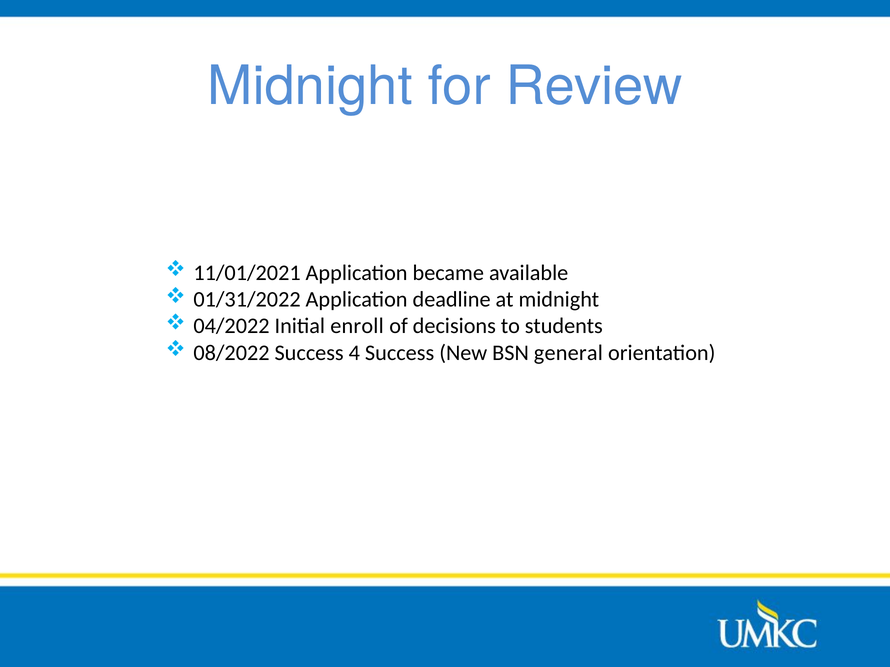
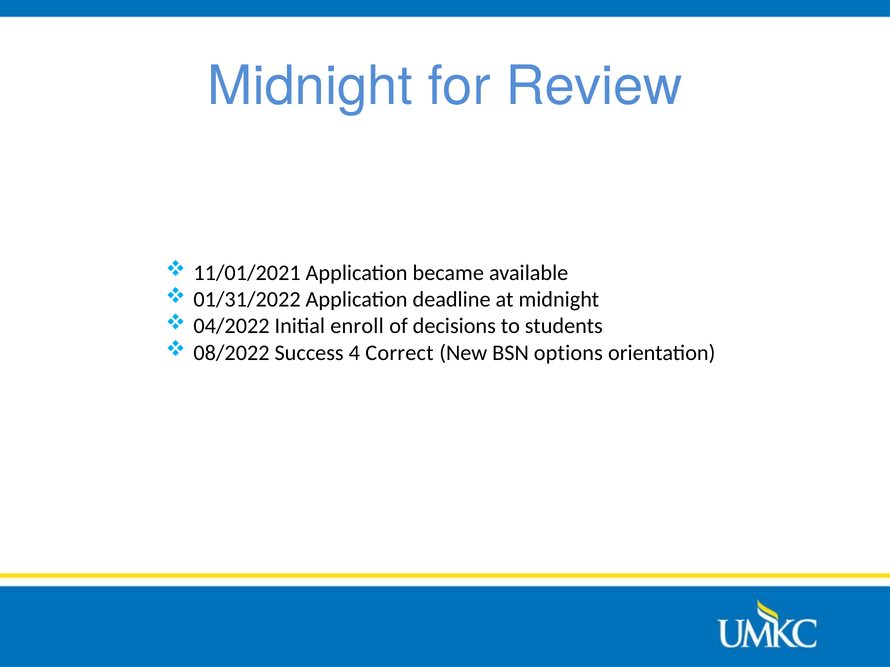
4 Success: Success -> Correct
general: general -> options
